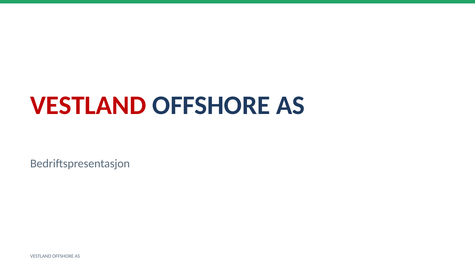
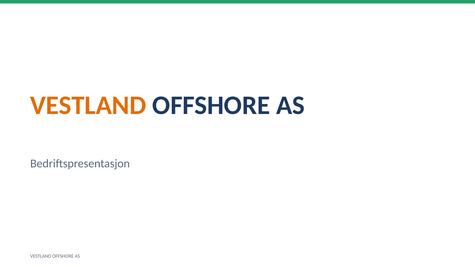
VESTLAND at (88, 105) colour: red -> orange
